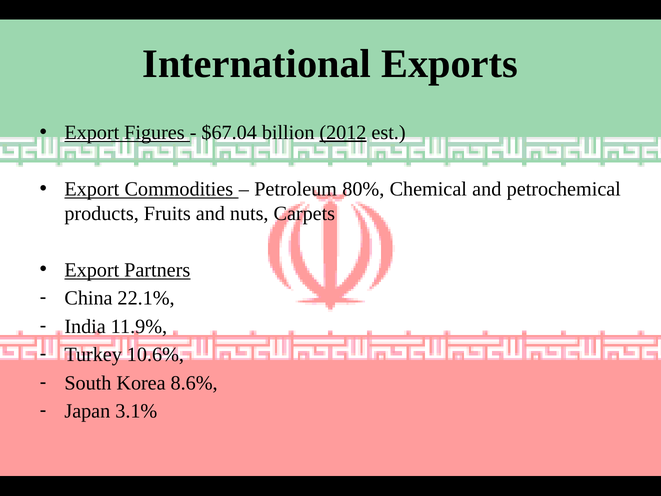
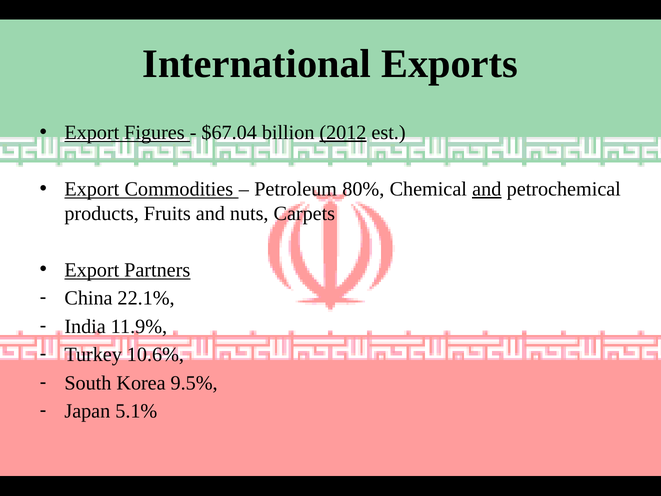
and at (487, 189) underline: none -> present
8.6%: 8.6% -> 9.5%
3.1%: 3.1% -> 5.1%
